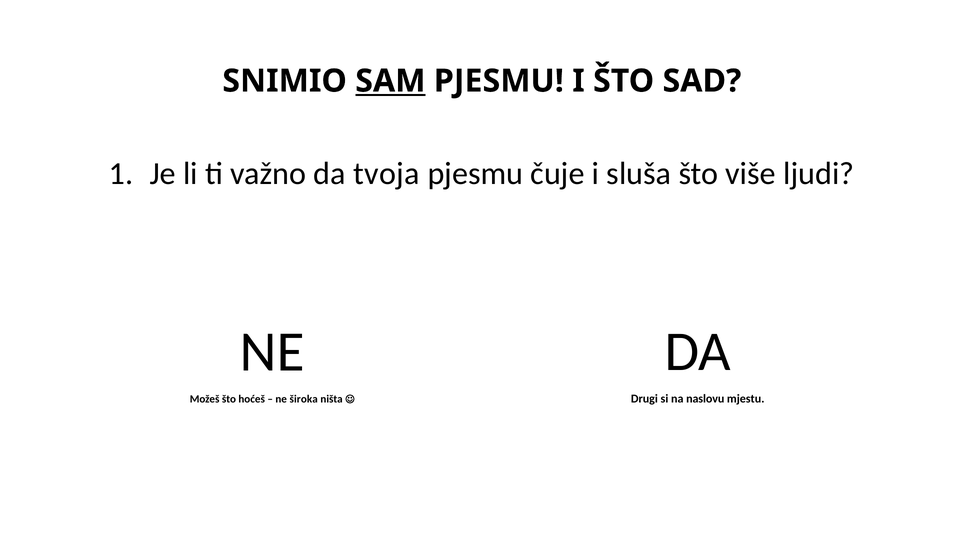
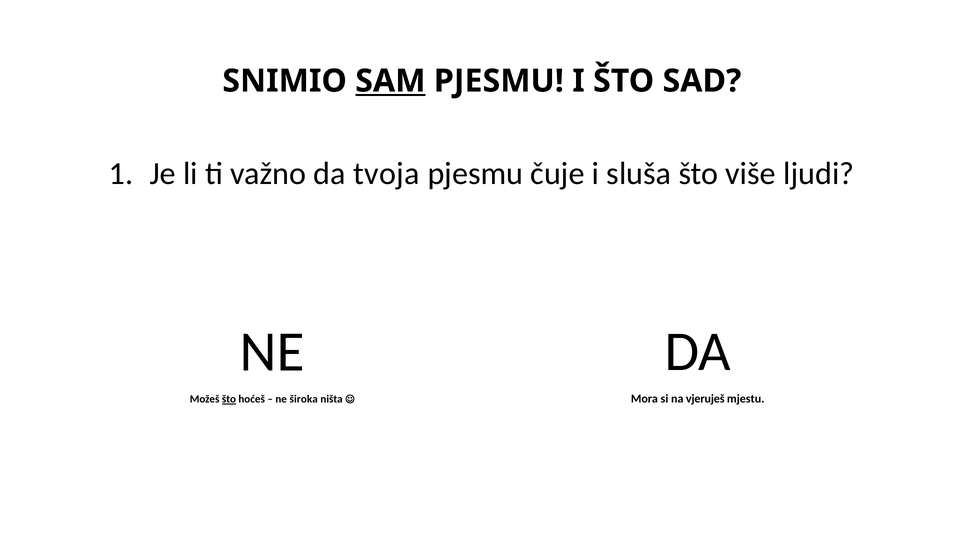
Drugi: Drugi -> Mora
naslovu: naslovu -> vjeruješ
što at (229, 399) underline: none -> present
